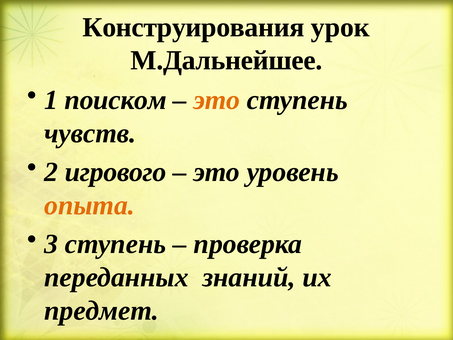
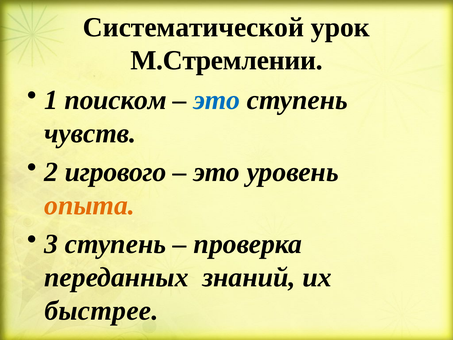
Конструирования: Конструирования -> Систематической
М.Дальнейшее: М.Дальнейшее -> М.Стремлении
это at (217, 100) colour: orange -> blue
предмет: предмет -> быстрее
